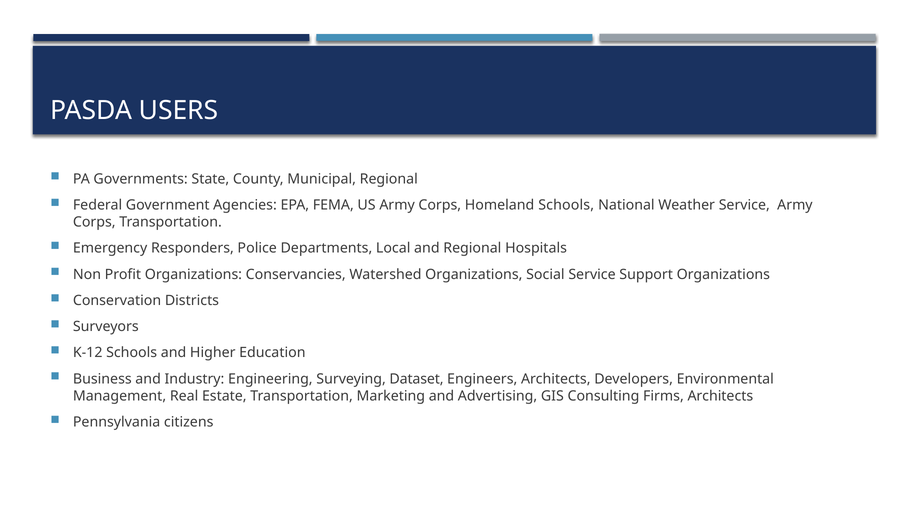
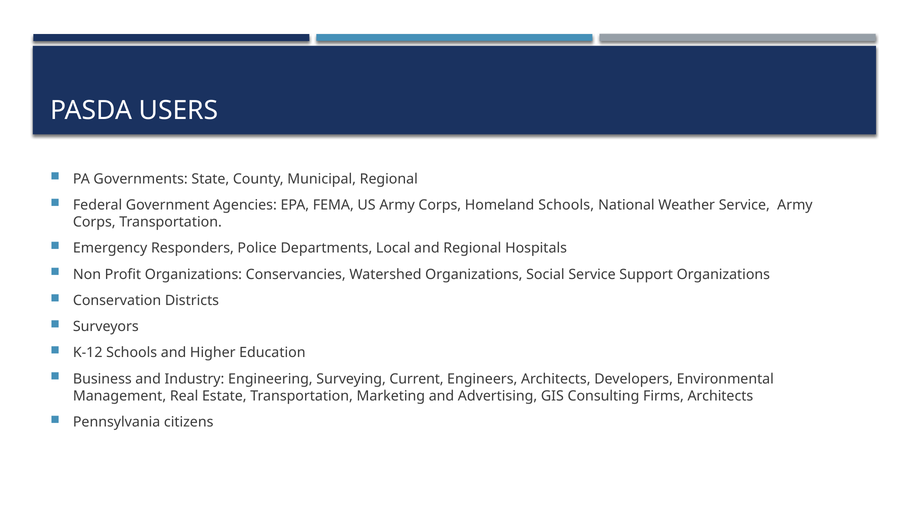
Dataset: Dataset -> Current
